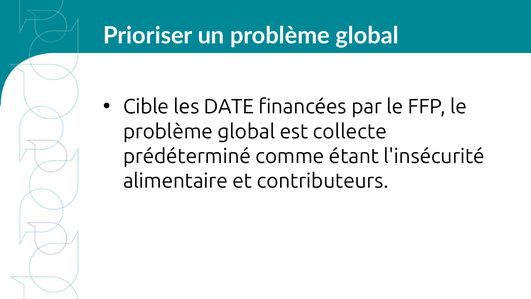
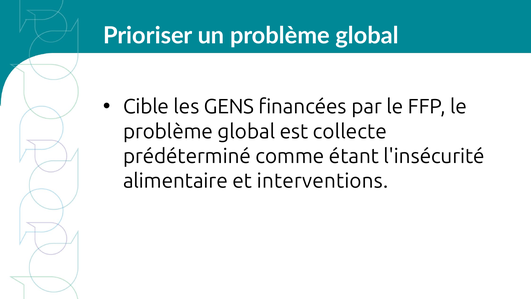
DATE: DATE -> GENS
contributeurs: contributeurs -> interventions
